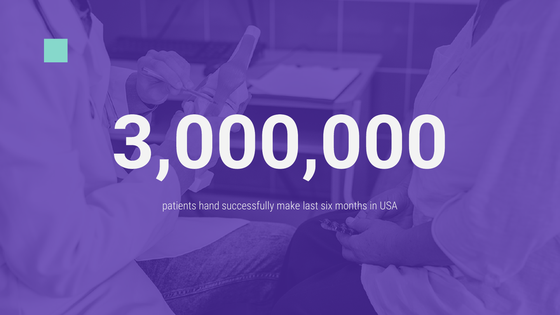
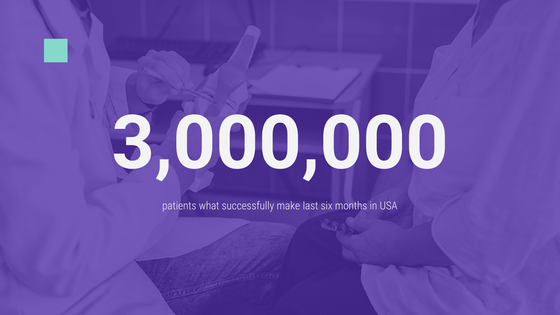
hand: hand -> what
